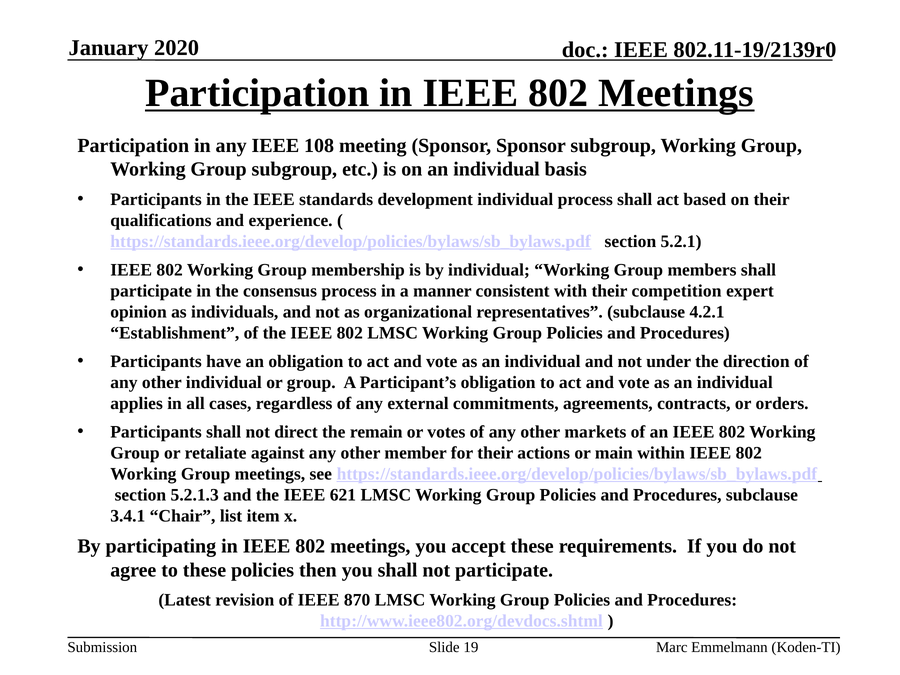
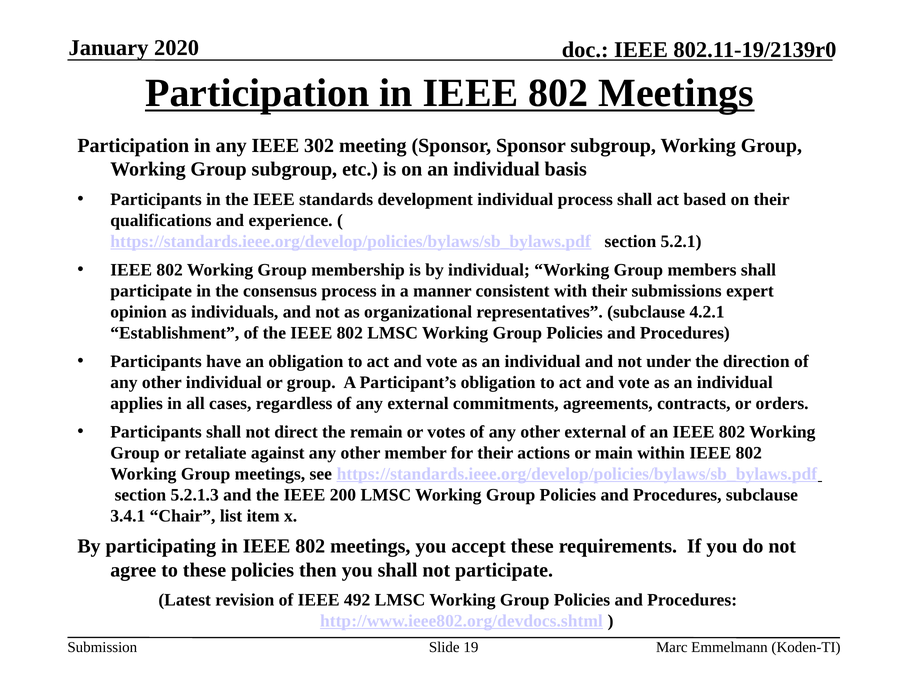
108: 108 -> 302
competition: competition -> submissions
other markets: markets -> external
621: 621 -> 200
870: 870 -> 492
